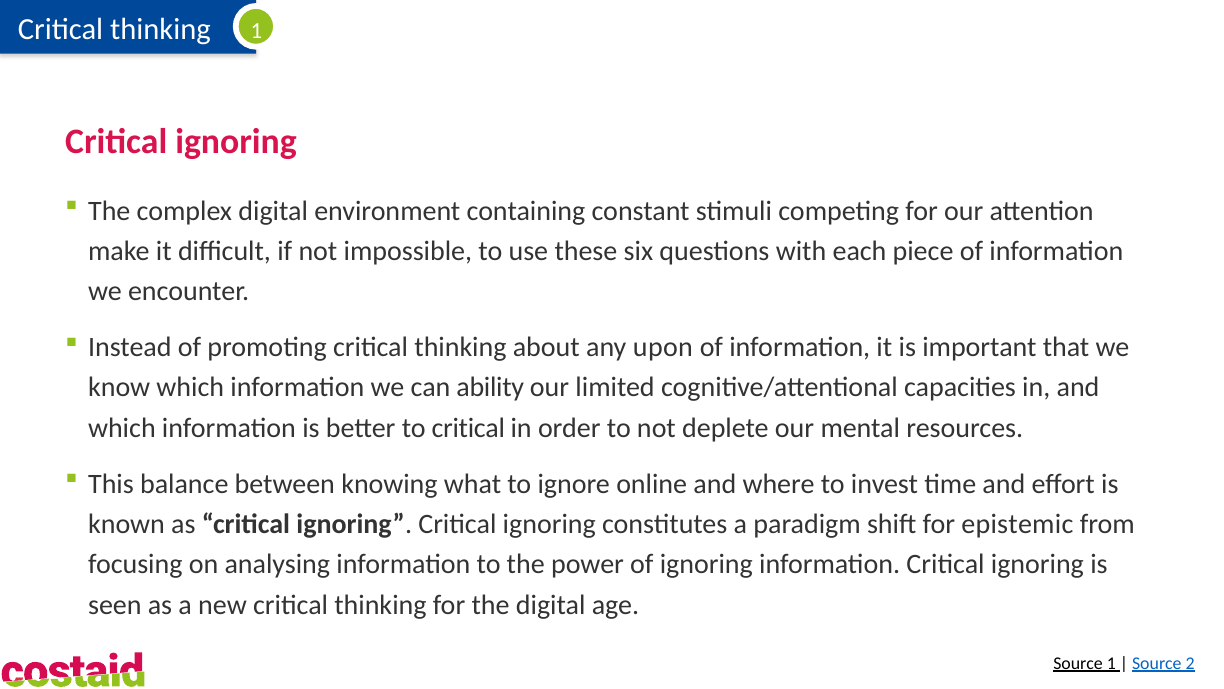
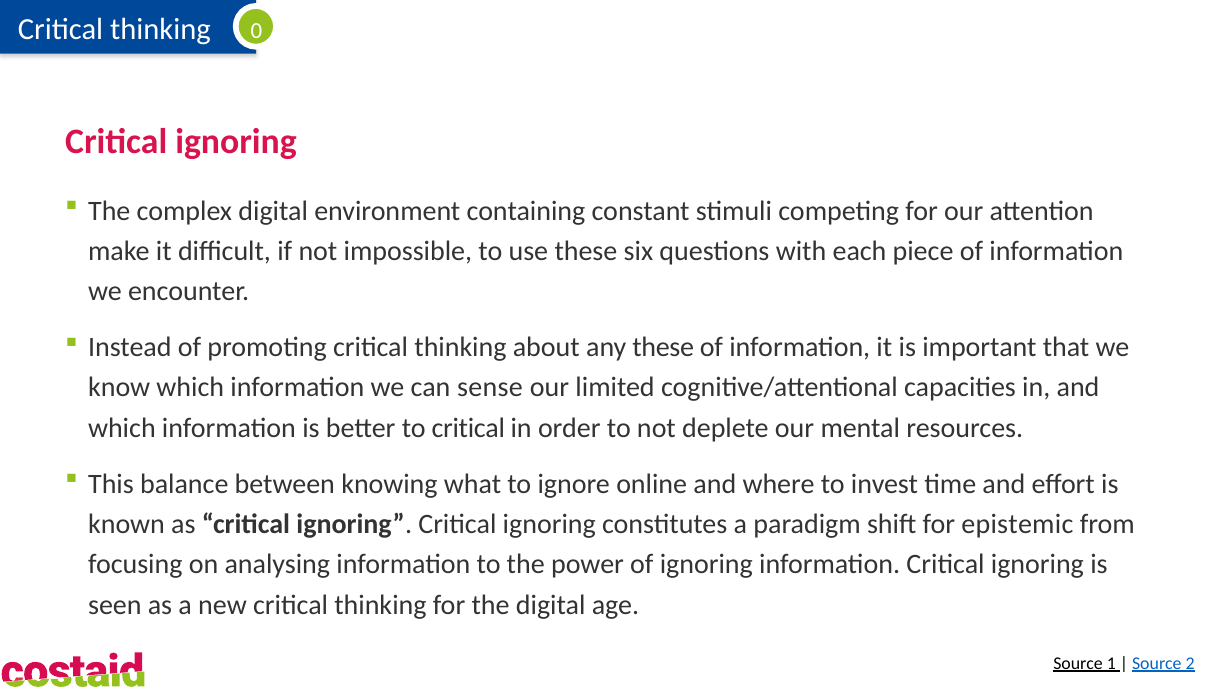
thinking 1: 1 -> 0
any upon: upon -> these
ability: ability -> sense
